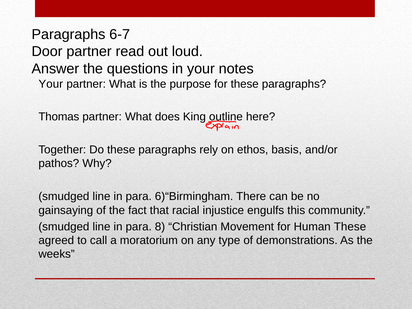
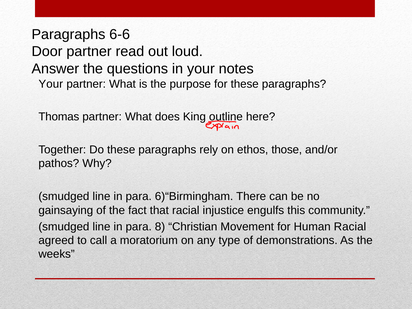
6-7: 6-7 -> 6-6
basis: basis -> those
Human These: These -> Racial
